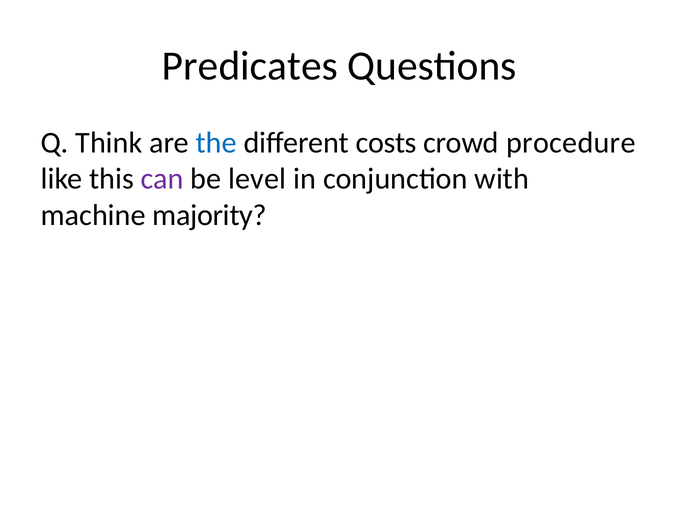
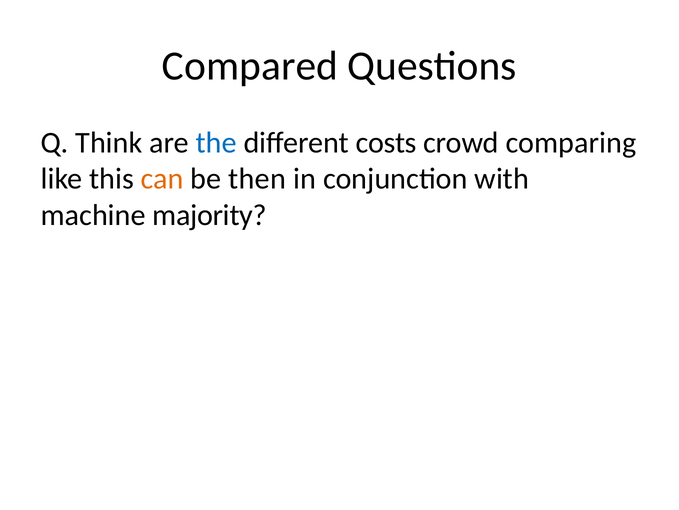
Predicates: Predicates -> Compared
procedure: procedure -> comparing
can colour: purple -> orange
level: level -> then
